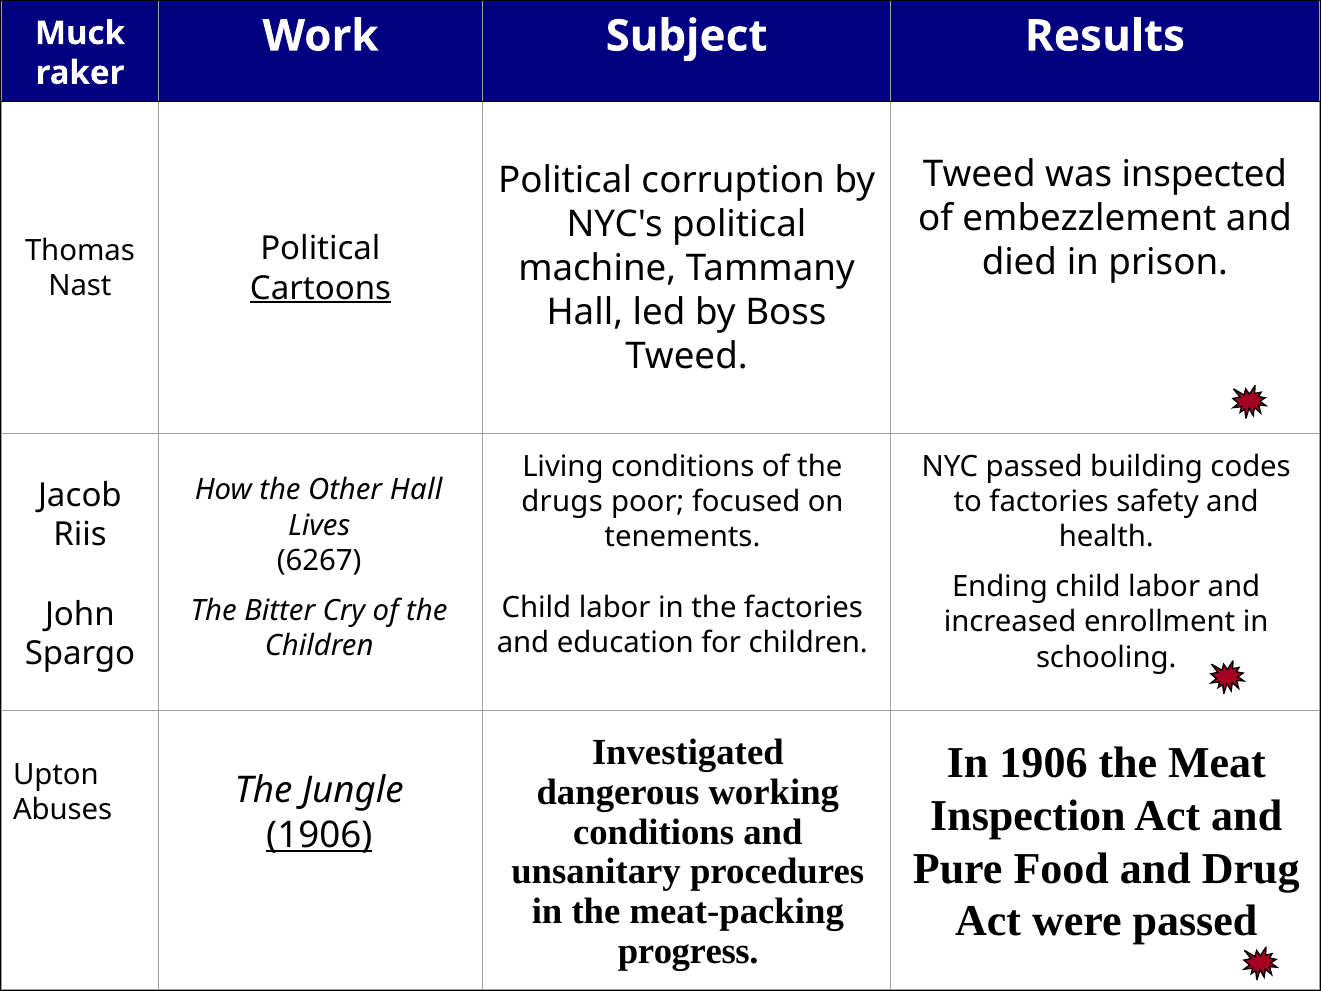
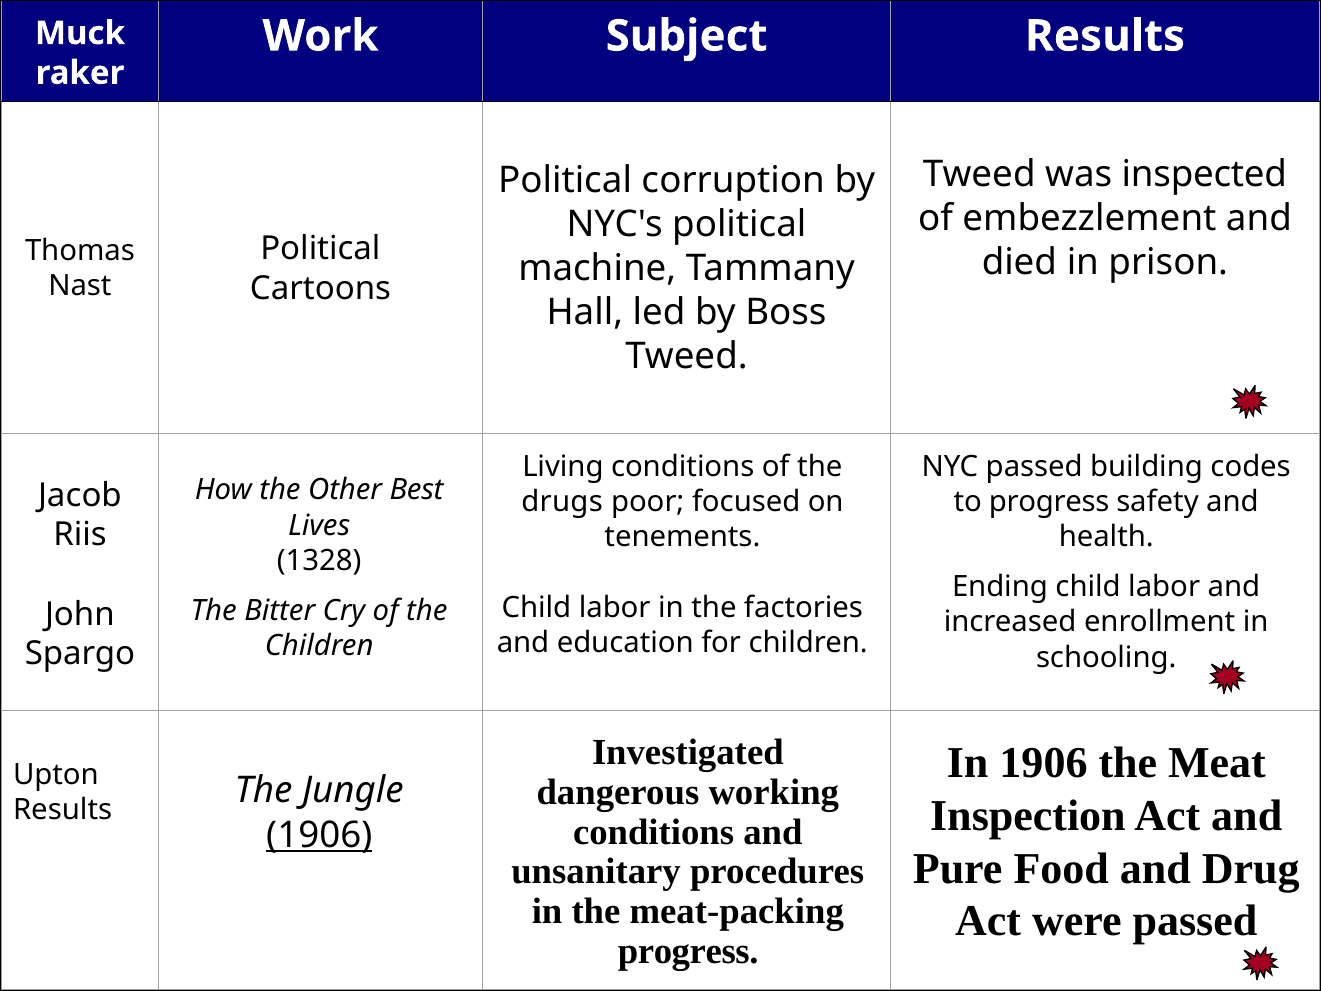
Cartoons underline: present -> none
Other Hall: Hall -> Best
to factories: factories -> progress
6267: 6267 -> 1328
Abuses at (63, 810): Abuses -> Results
